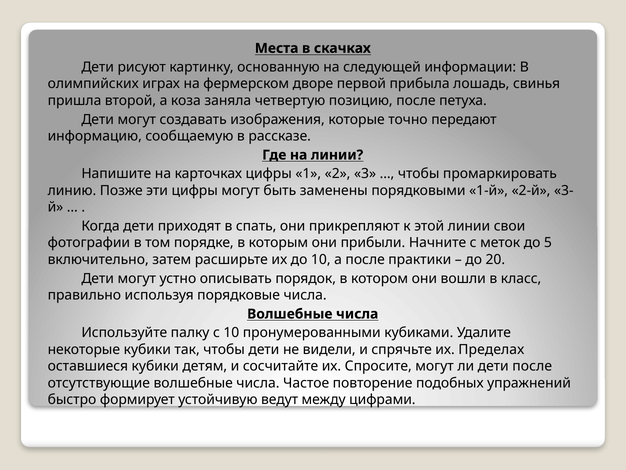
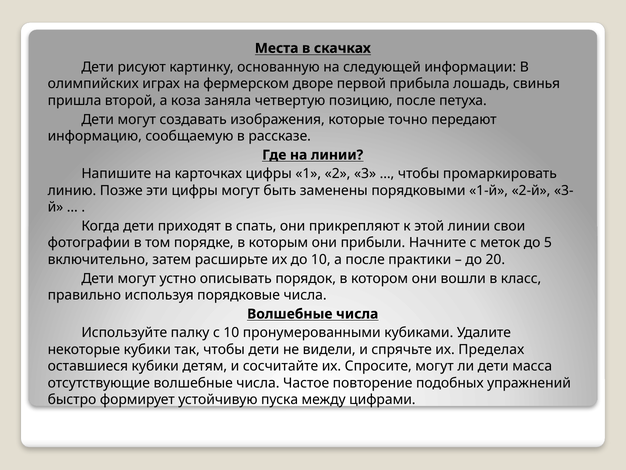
дети после: после -> масса
ведут: ведут -> пуска
